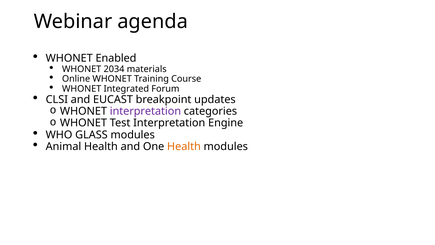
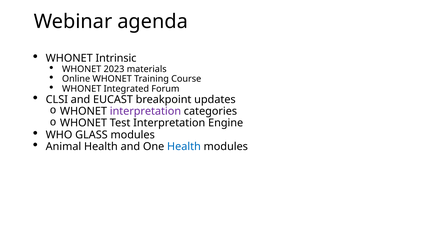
Enabled: Enabled -> Intrinsic
2034: 2034 -> 2023
Health at (184, 146) colour: orange -> blue
